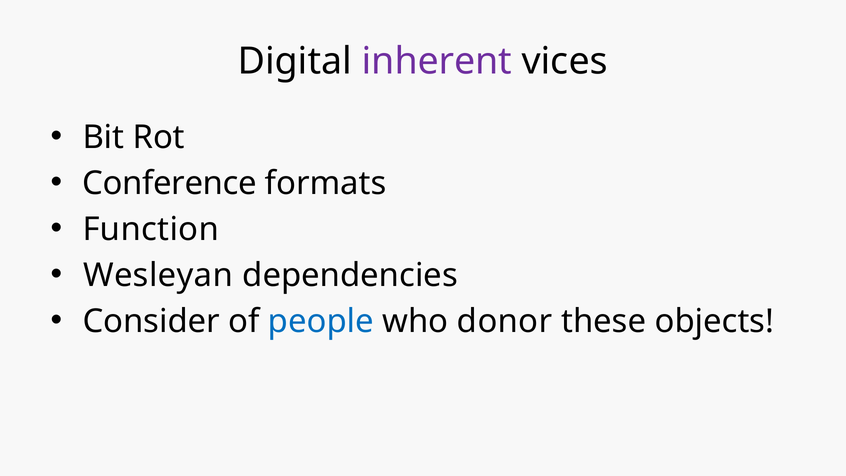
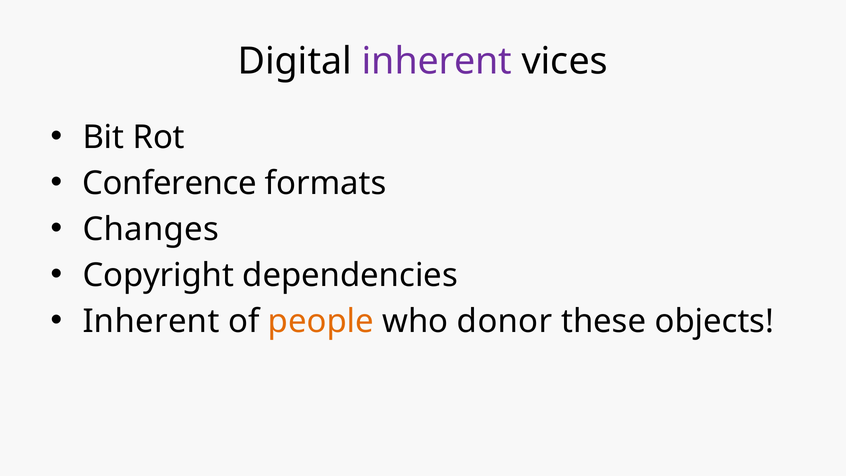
Function: Function -> Changes
Wesleyan: Wesleyan -> Copyright
Consider at (151, 321): Consider -> Inherent
people colour: blue -> orange
